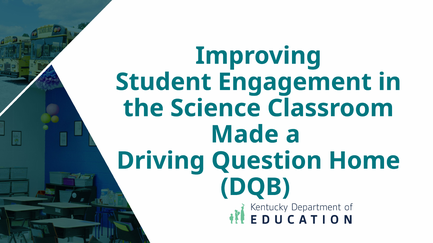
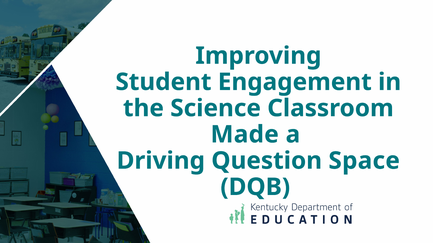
Home: Home -> Space
